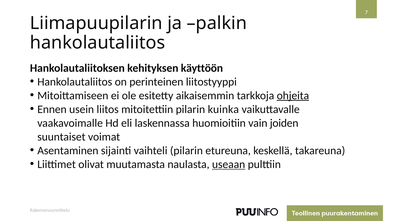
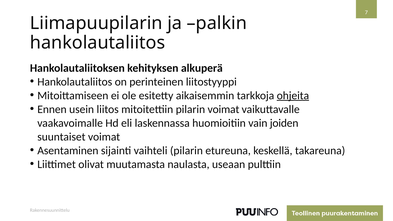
käyttöön: käyttöön -> alkuperä
pilarin kuinka: kuinka -> voimat
useaan underline: present -> none
